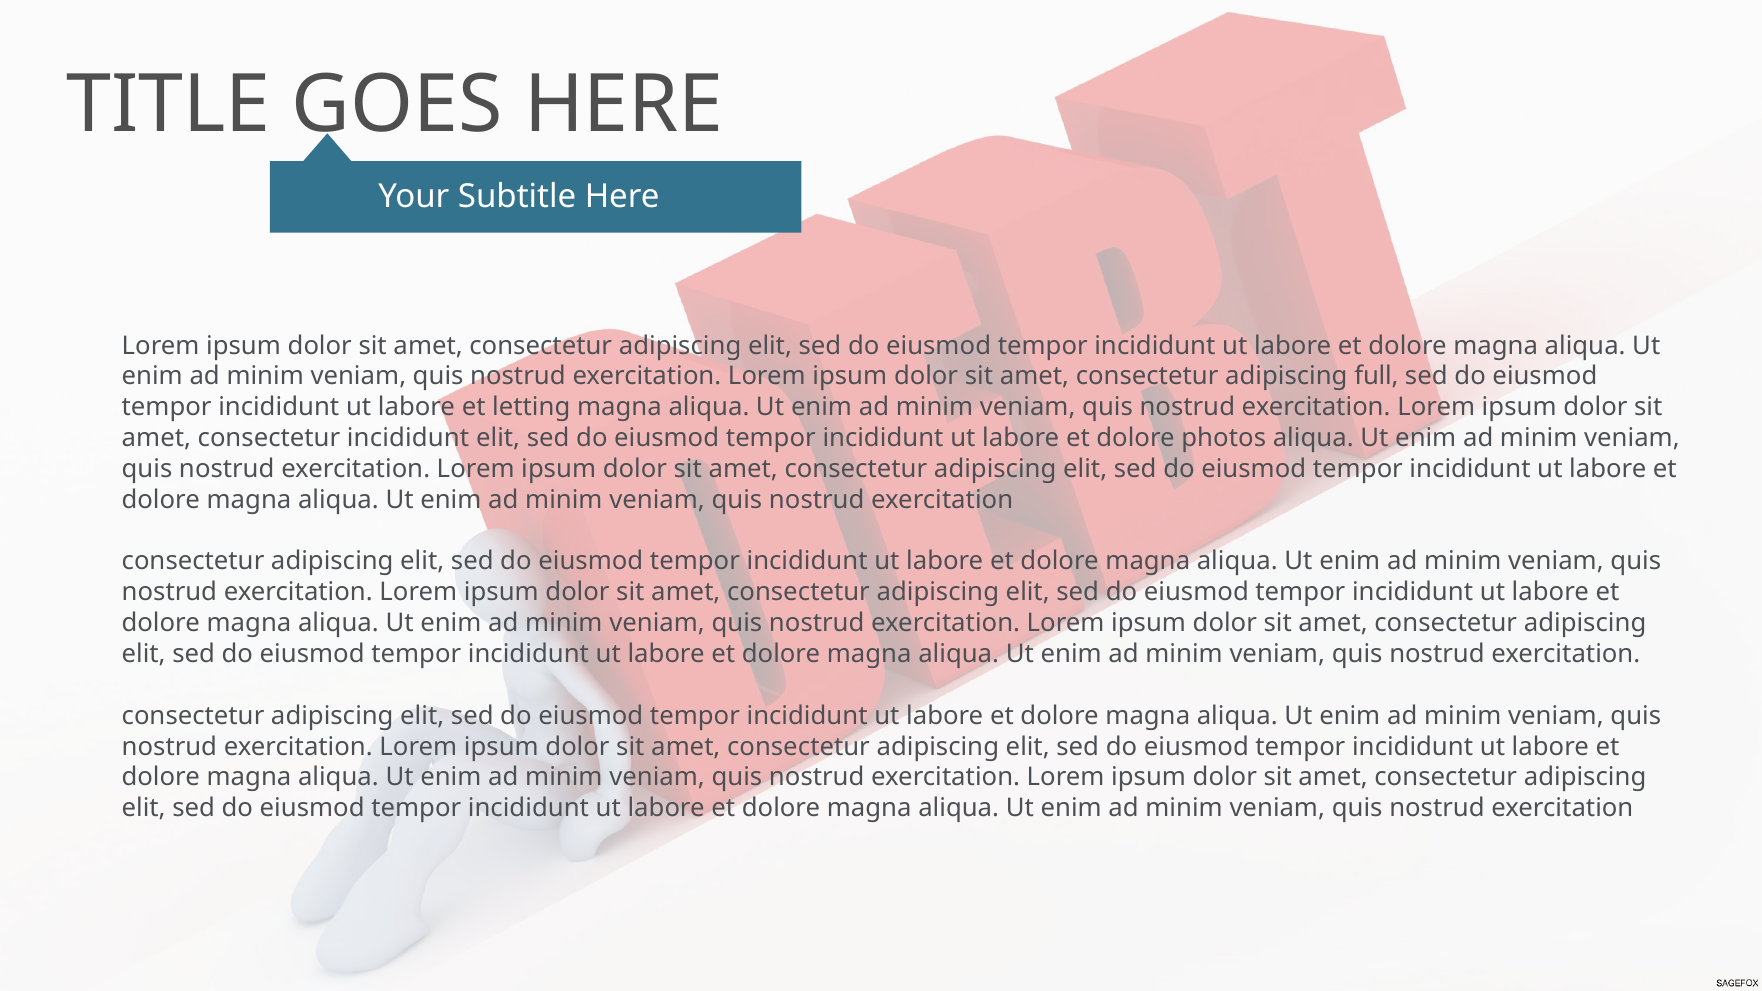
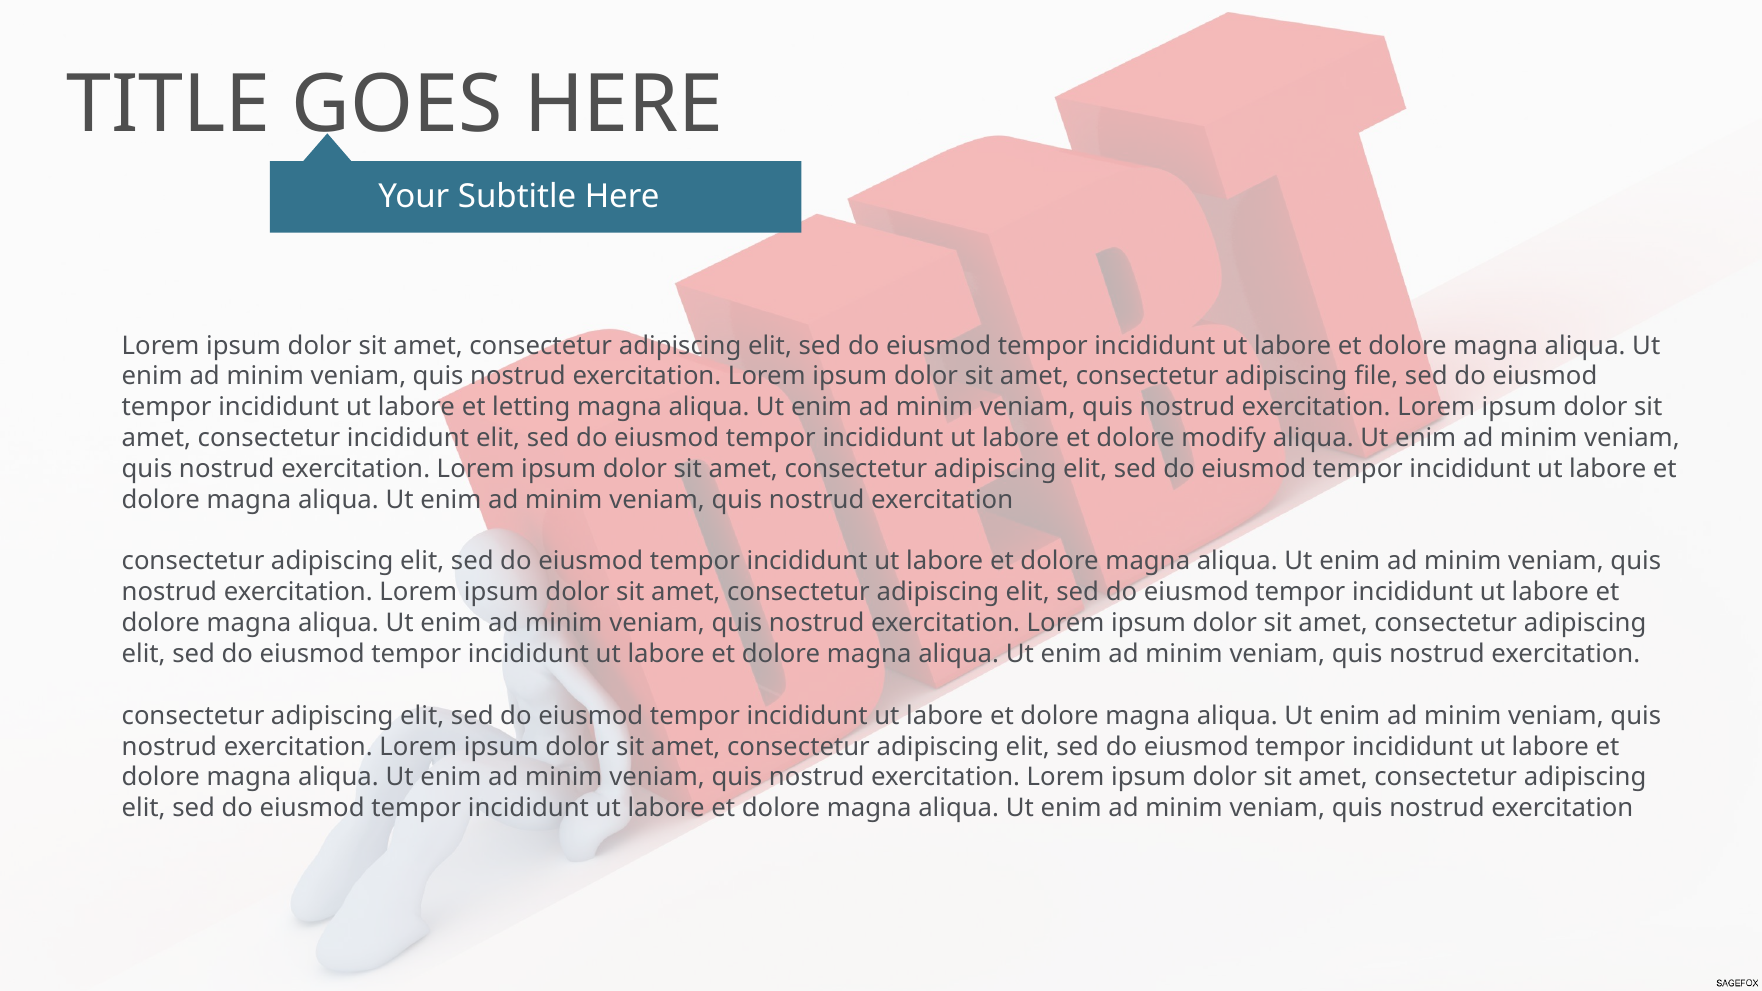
full: full -> file
photos: photos -> modify
